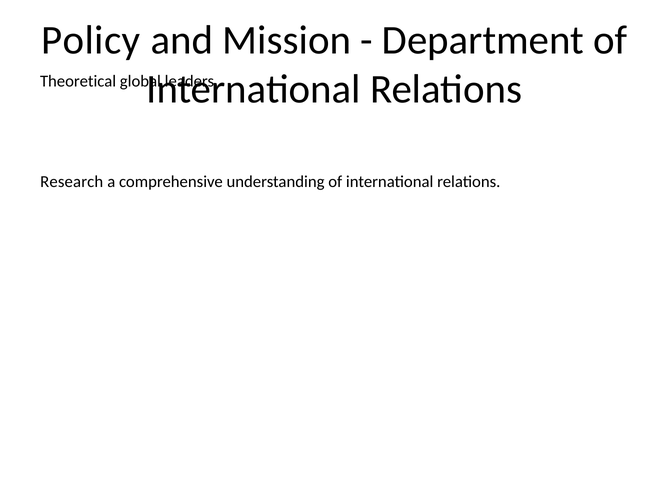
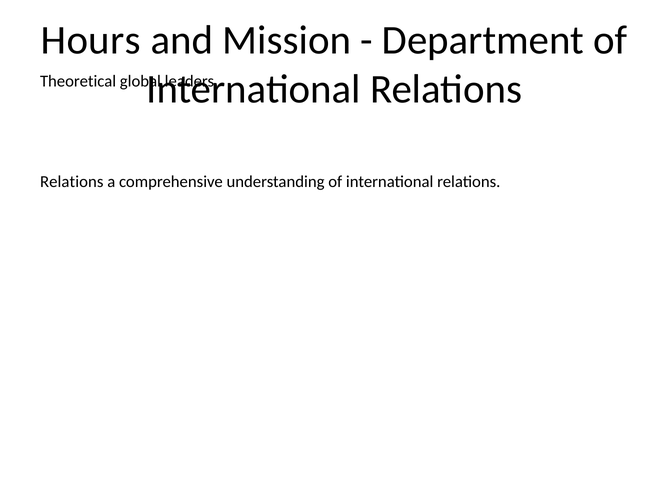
Policy: Policy -> Hours
Research at (72, 182): Research -> Relations
